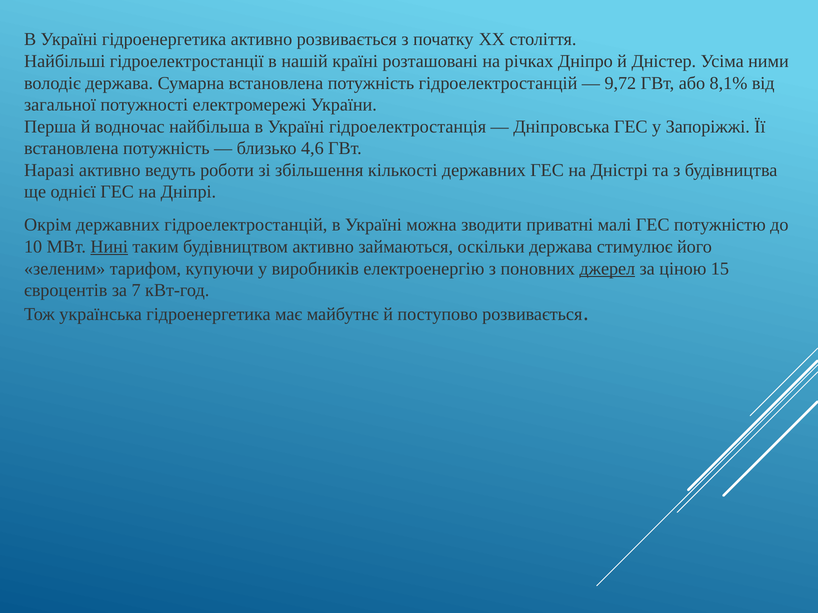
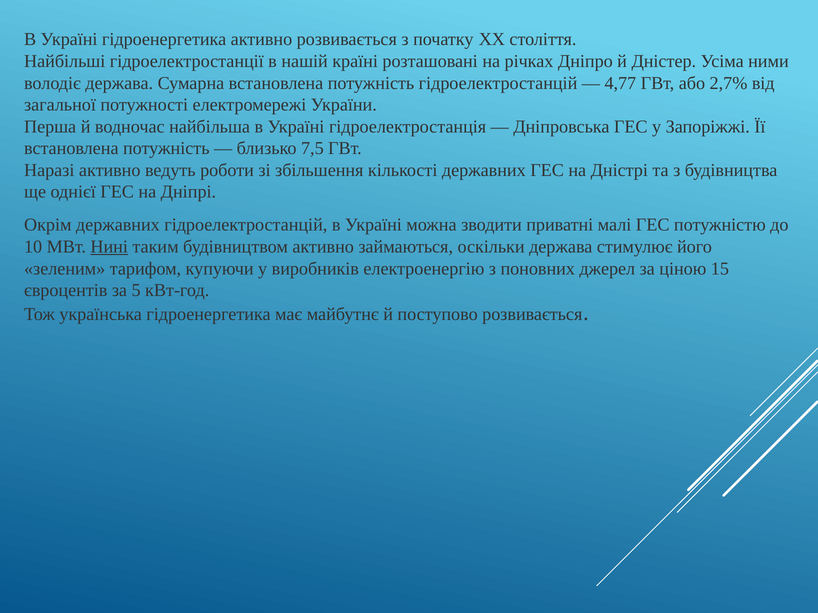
9,72: 9,72 -> 4,77
8,1%: 8,1% -> 2,7%
4,6: 4,6 -> 7,5
джерел underline: present -> none
7: 7 -> 5
